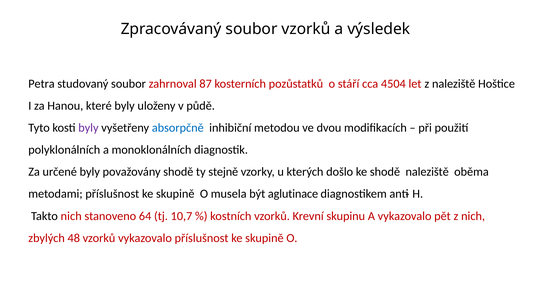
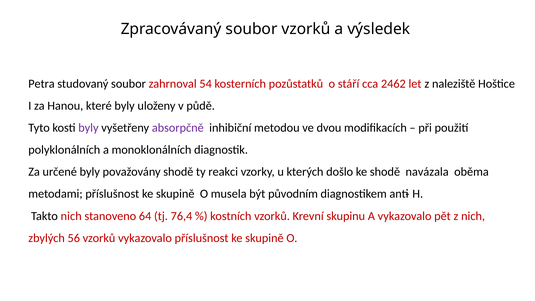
87: 87 -> 54
4504: 4504 -> 2462
absorpčně colour: blue -> purple
stejně: stejně -> reakci
shodě naleziště: naleziště -> navázala
aglutinace: aglutinace -> původním
10,7: 10,7 -> 76,4
48: 48 -> 56
